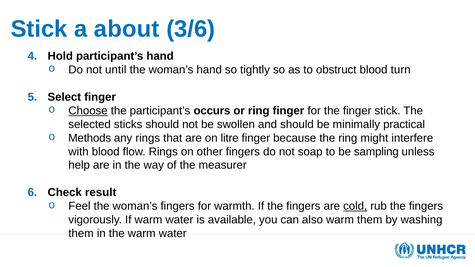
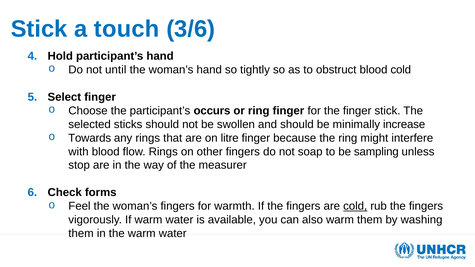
about: about -> touch
blood turn: turn -> cold
Choose underline: present -> none
practical: practical -> increase
Methods: Methods -> Towards
help: help -> stop
result: result -> forms
